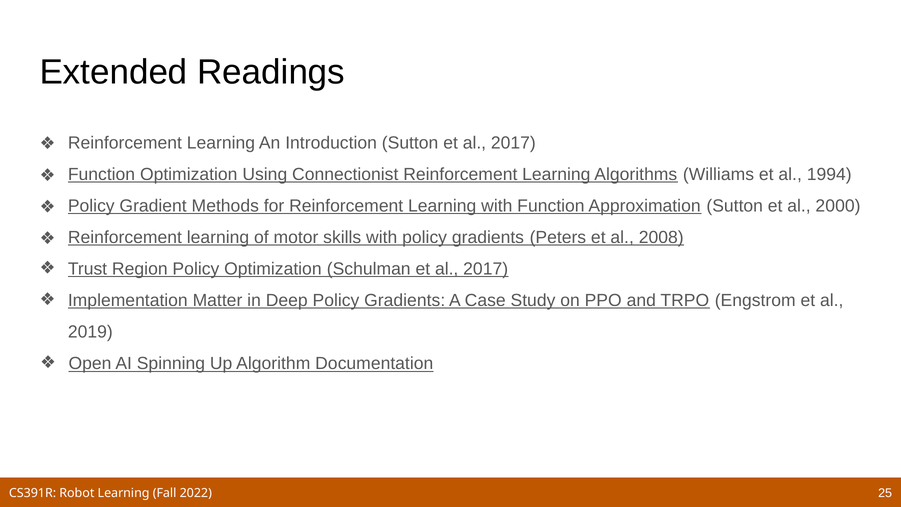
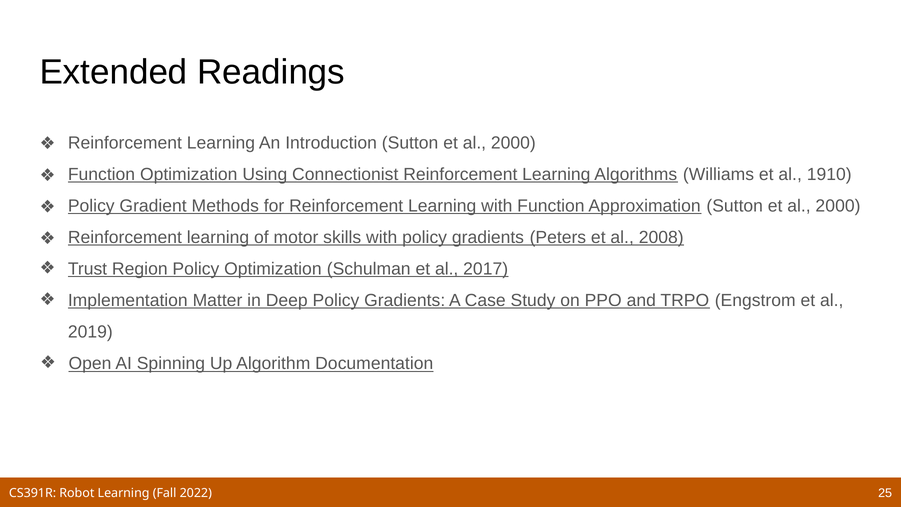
2017 at (513, 143): 2017 -> 2000
1994: 1994 -> 1910
